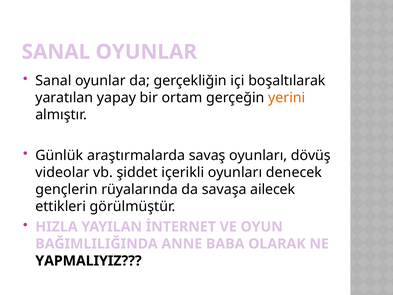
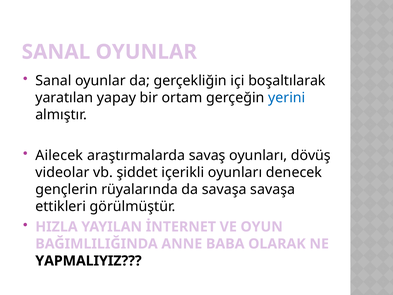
yerini colour: orange -> blue
Günlük: Günlük -> Ailecek
savaşa ailecek: ailecek -> savaşa
